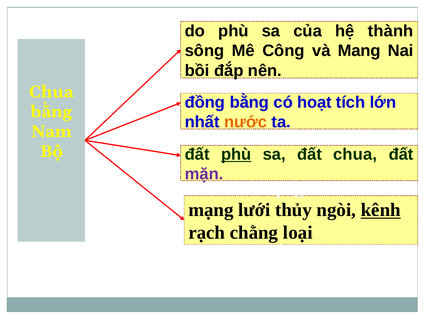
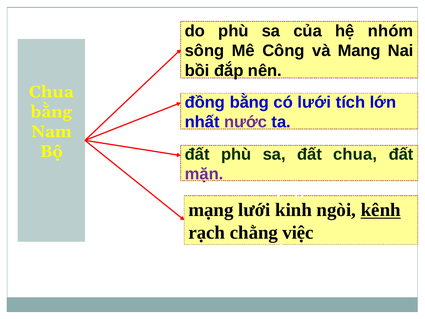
thành: thành -> nhóm
có hoạt: hoạt -> lưới
nước colour: orange -> purple
phù at (236, 154) underline: present -> none
thủy: thủy -> kinh
loại: loại -> việc
